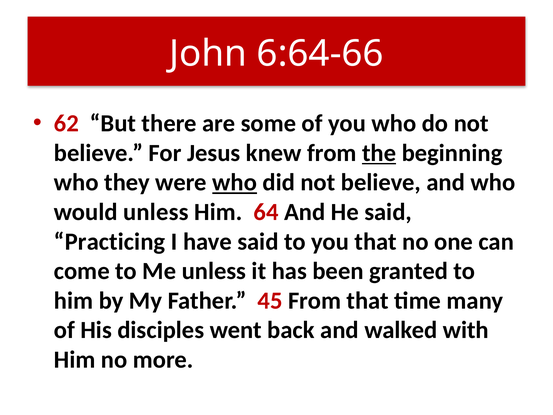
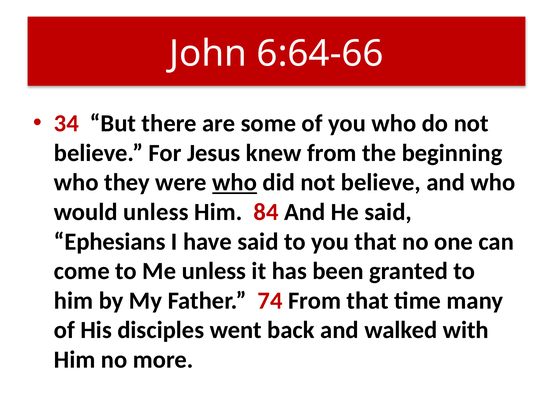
62: 62 -> 34
the underline: present -> none
64: 64 -> 84
Practicing: Practicing -> Ephesians
45: 45 -> 74
